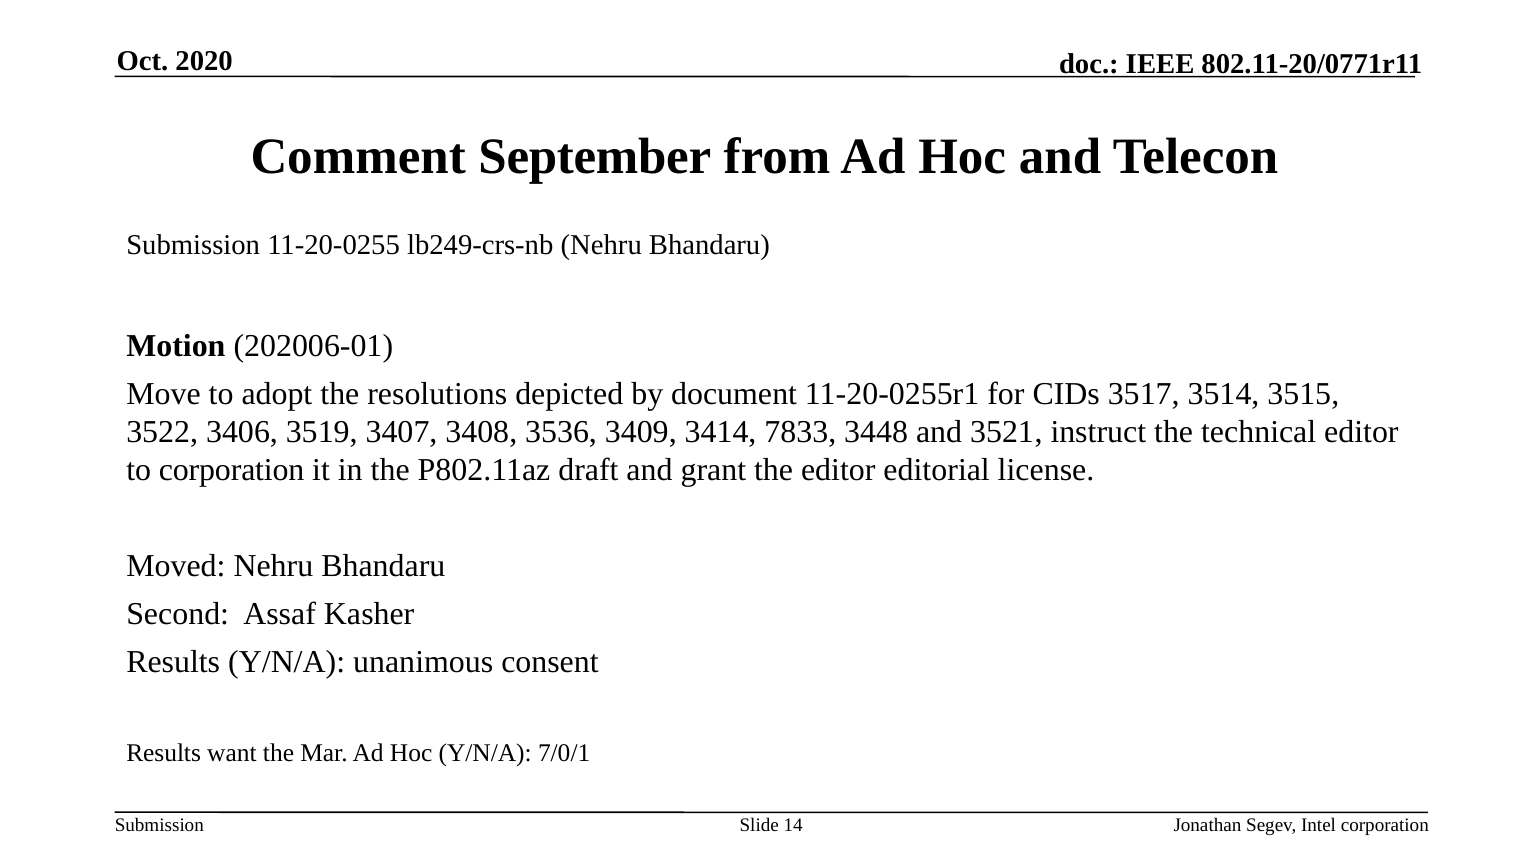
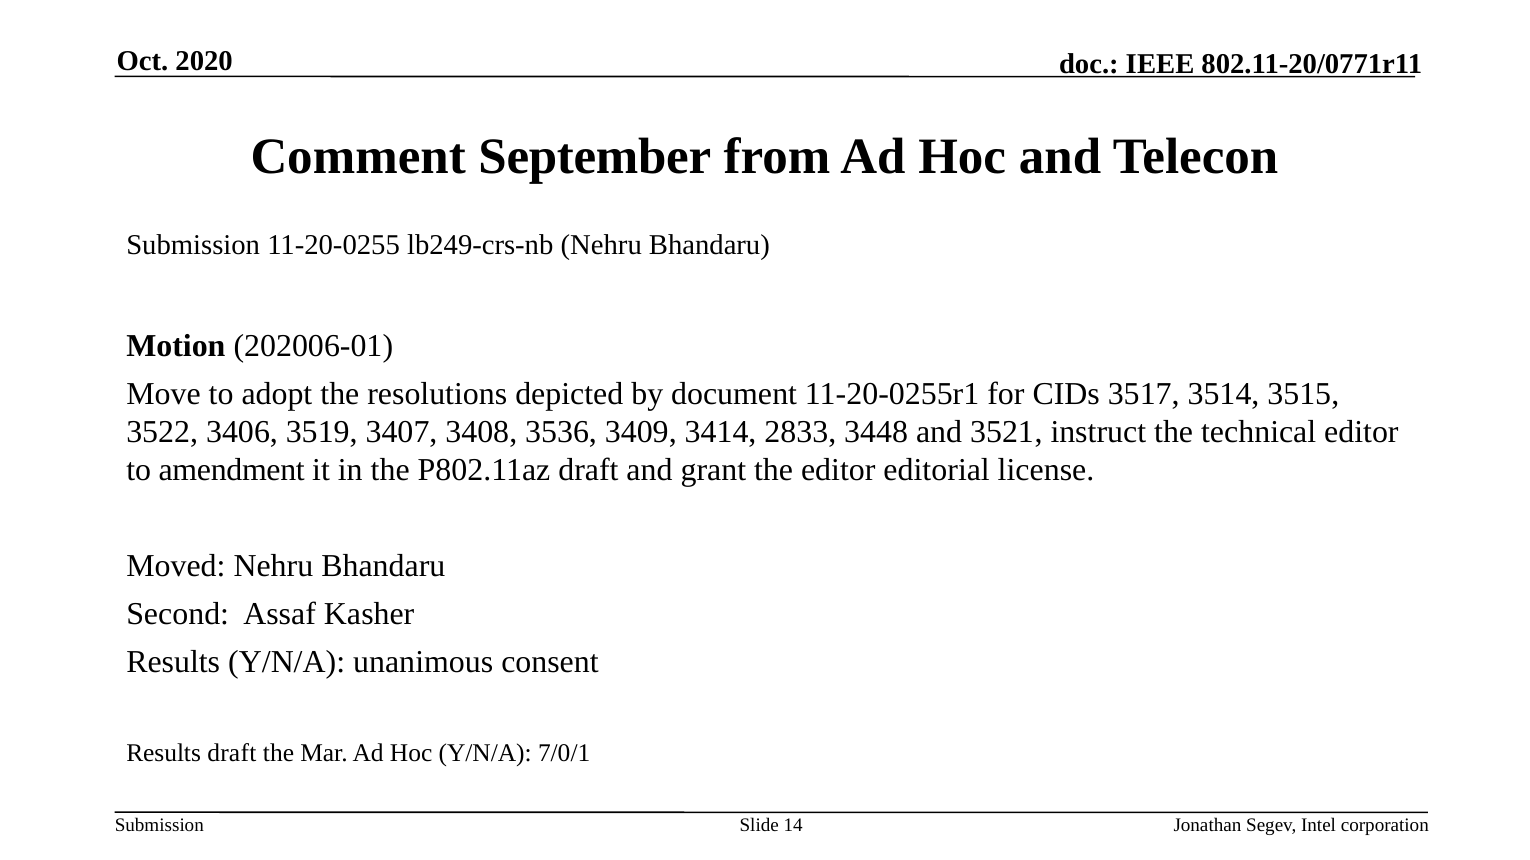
7833: 7833 -> 2833
to corporation: corporation -> amendment
Results want: want -> draft
